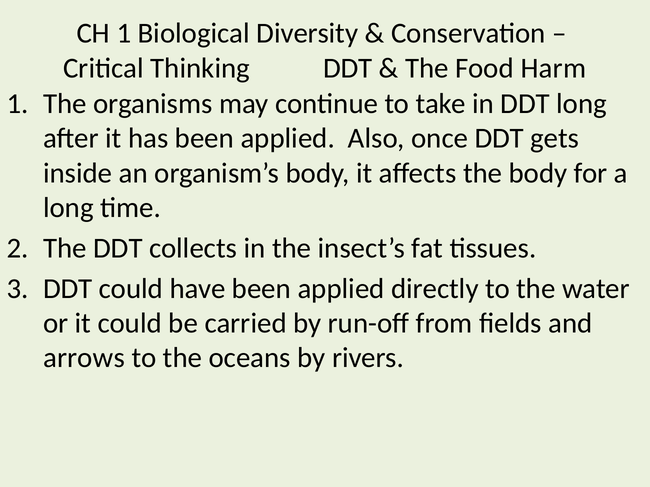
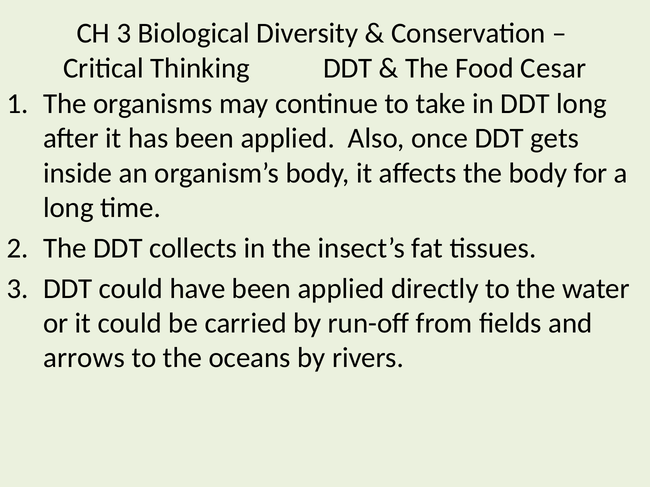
CH 1: 1 -> 3
Harm: Harm -> Cesar
